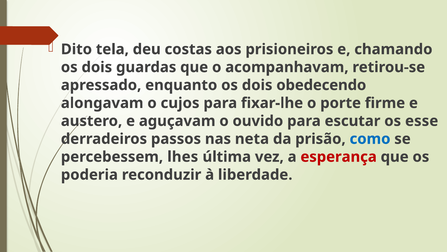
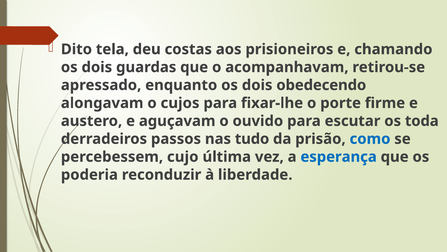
esse: esse -> toda
neta: neta -> tudo
lhes: lhes -> cujo
esperança colour: red -> blue
